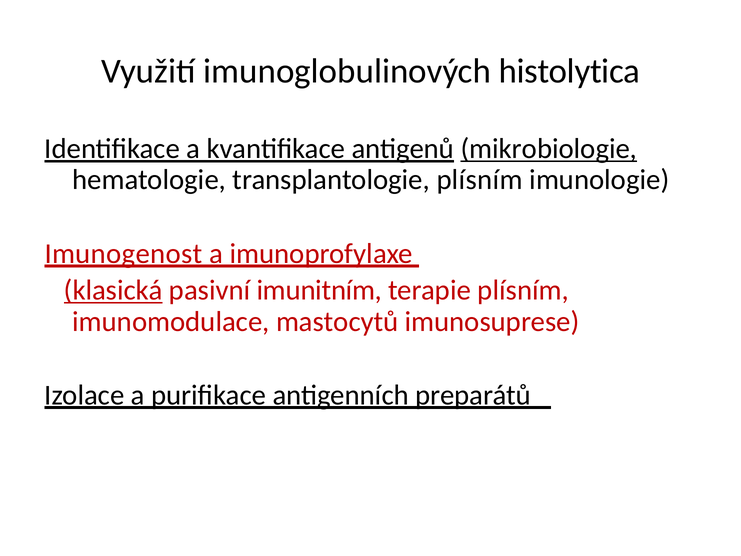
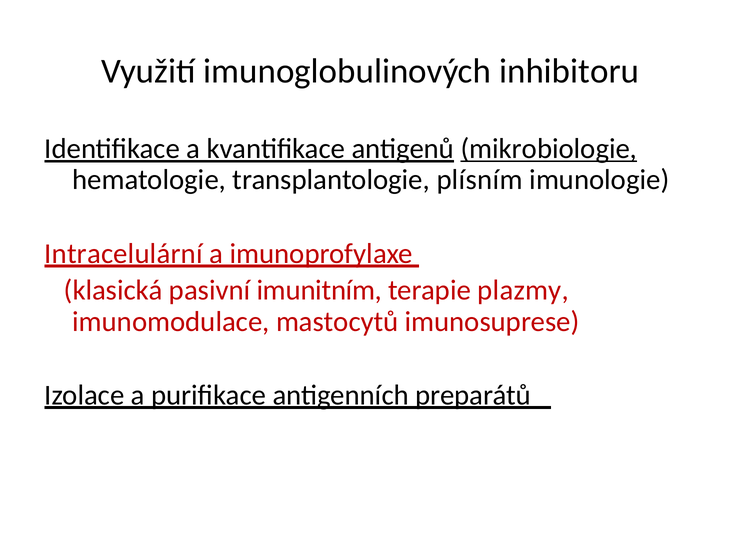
histolytica: histolytica -> inhibitoru
Imunogenost: Imunogenost -> Intracelulární
klasická underline: present -> none
terapie plísním: plísním -> plazmy
